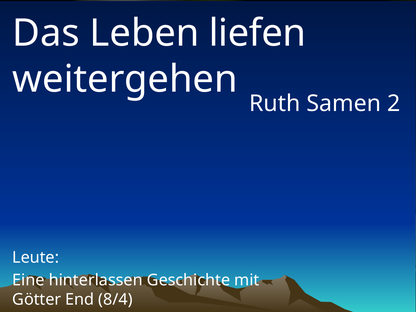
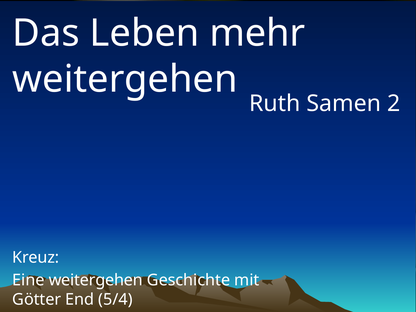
liefen: liefen -> mehr
Leute: Leute -> Kreuz
Eine hinterlassen: hinterlassen -> weitergehen
8/4: 8/4 -> 5/4
